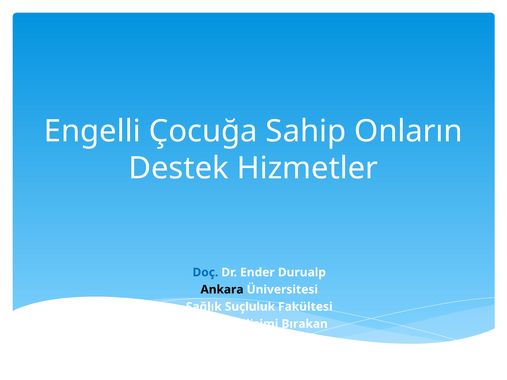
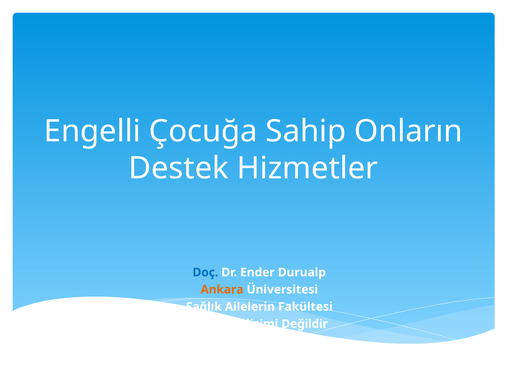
Ankara colour: black -> orange
Suçluluk: Suçluluk -> Ailelerin
Bırakan: Bırakan -> Değildir
